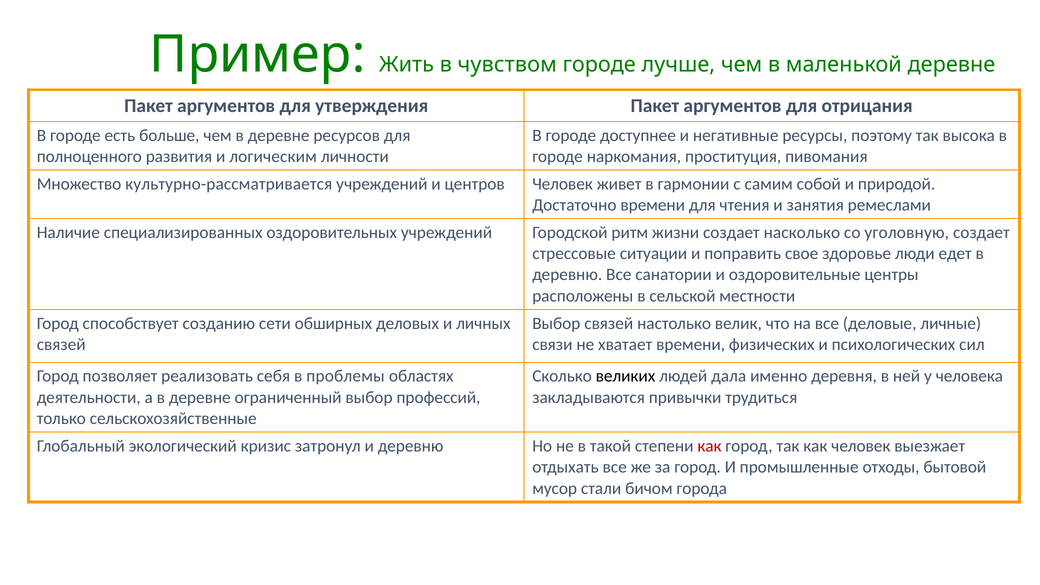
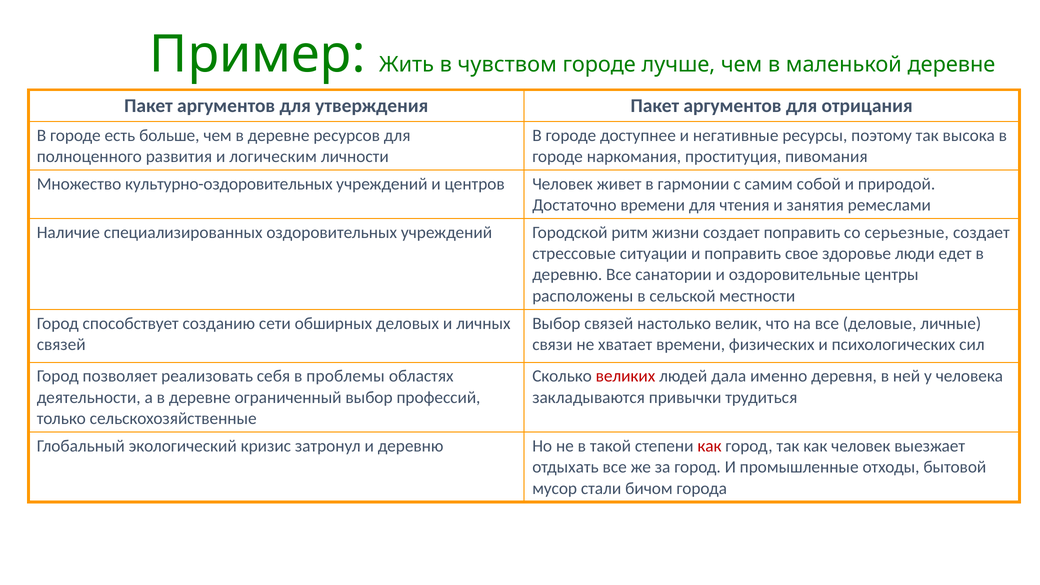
культурно-рассматривается: культурно-рассматривается -> культурно-оздоровительных
создает насколько: насколько -> поправить
уголовную: уголовную -> серьезные
великих colour: black -> red
